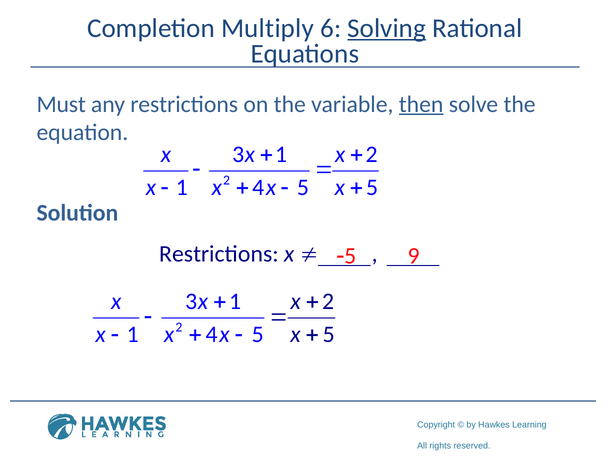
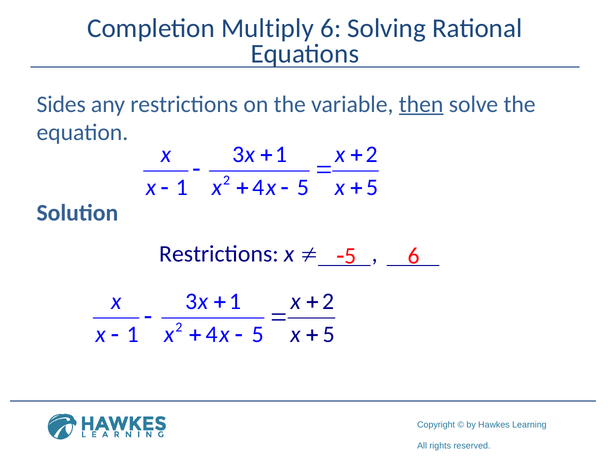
Solving underline: present -> none
Must: Must -> Sides
9 at (414, 256): 9 -> 6
